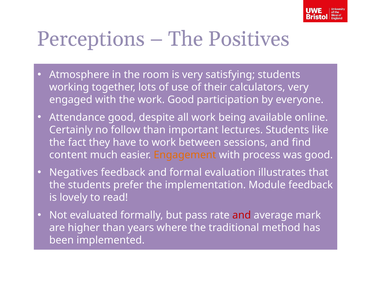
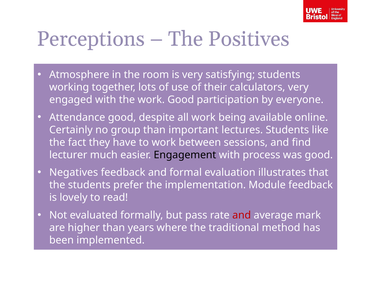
follow: follow -> group
content: content -> lecturer
Engagement colour: orange -> black
